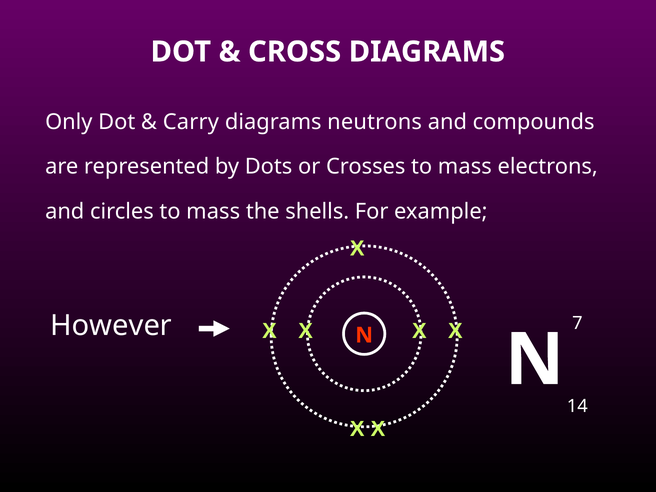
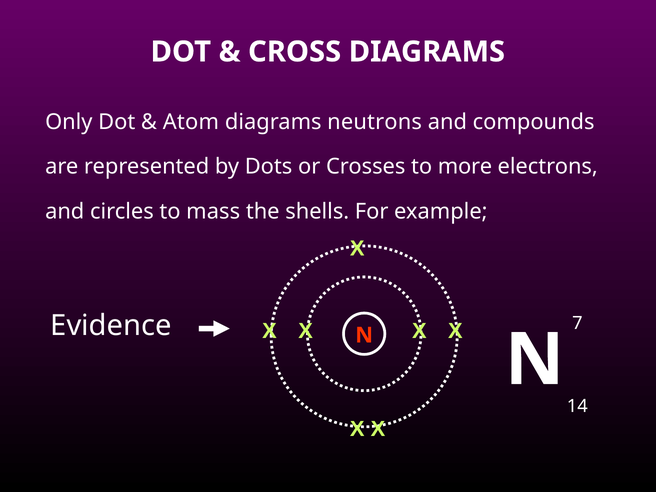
Carry: Carry -> Atom
Crosses to mass: mass -> more
However: However -> Evidence
